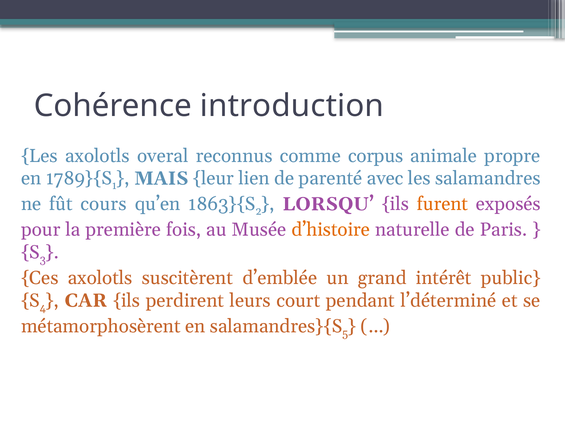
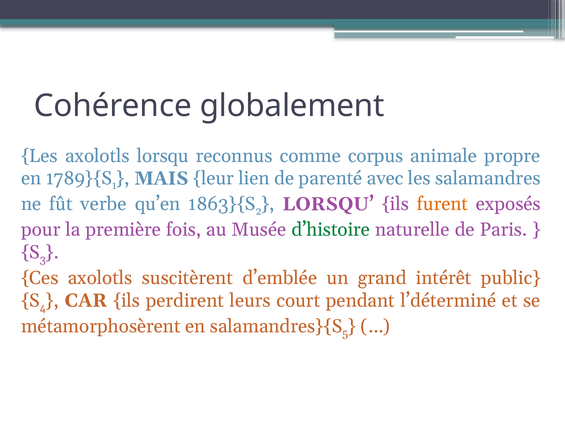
introduction: introduction -> globalement
axolotls overal: overal -> lorsqu
cours: cours -> verbe
d’histoire colour: orange -> green
